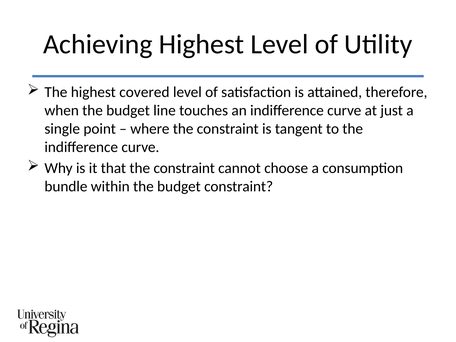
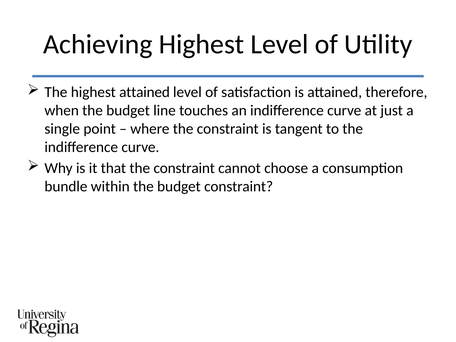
highest covered: covered -> attained
